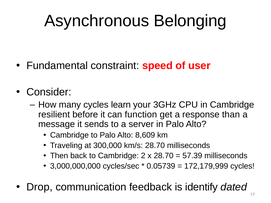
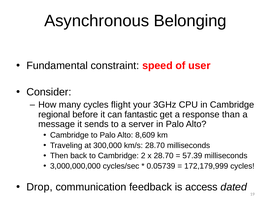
learn: learn -> flight
resilient: resilient -> regional
function: function -> fantastic
identify: identify -> access
